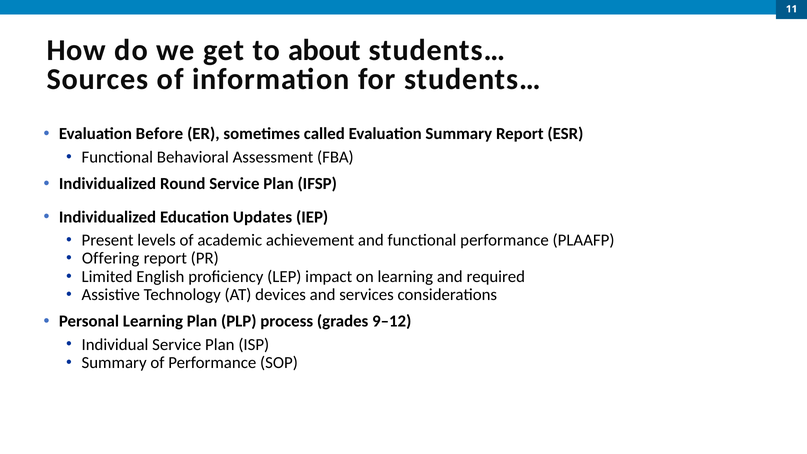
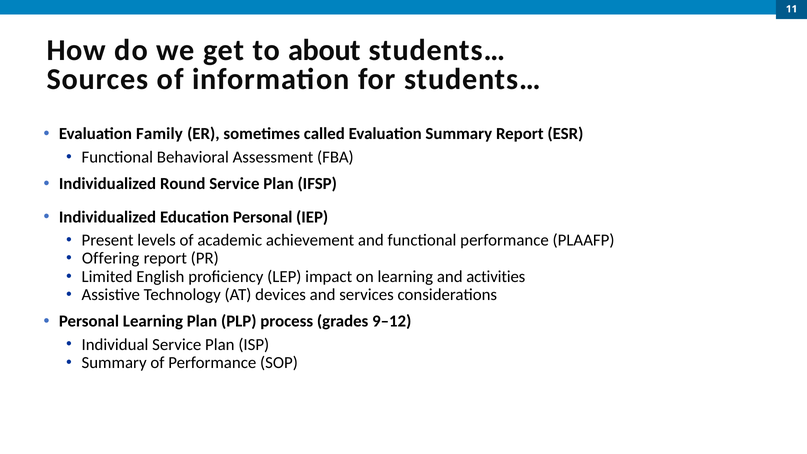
Before: Before -> Family
Education Updates: Updates -> Personal
required: required -> activities
